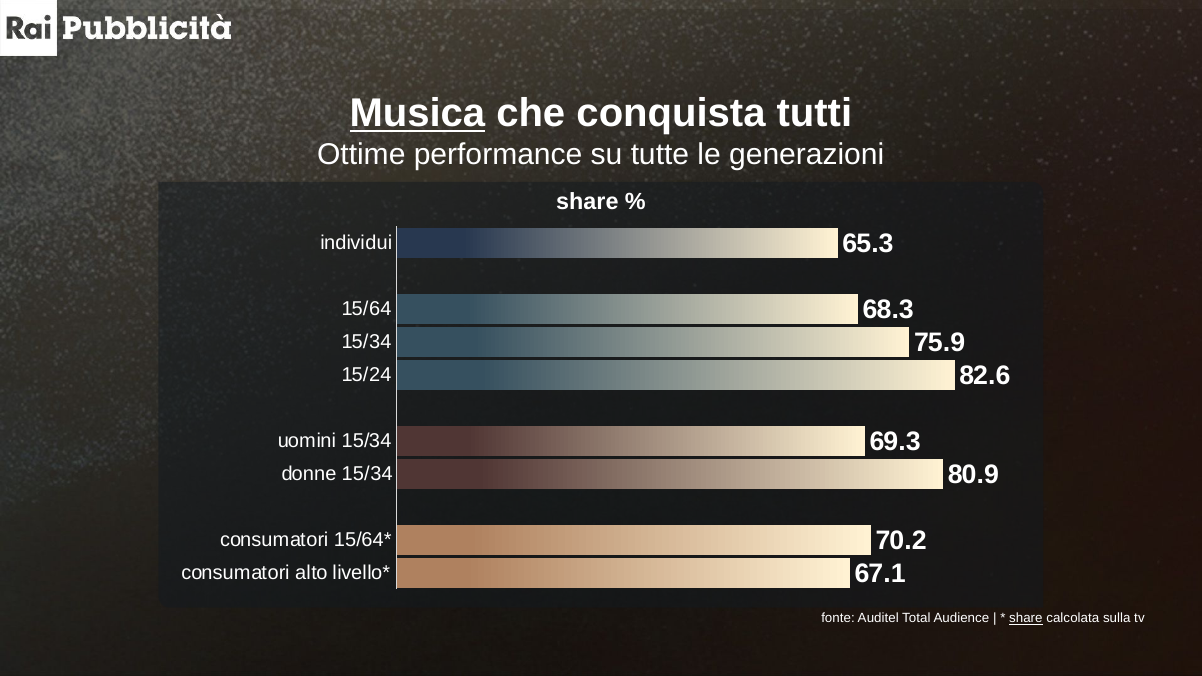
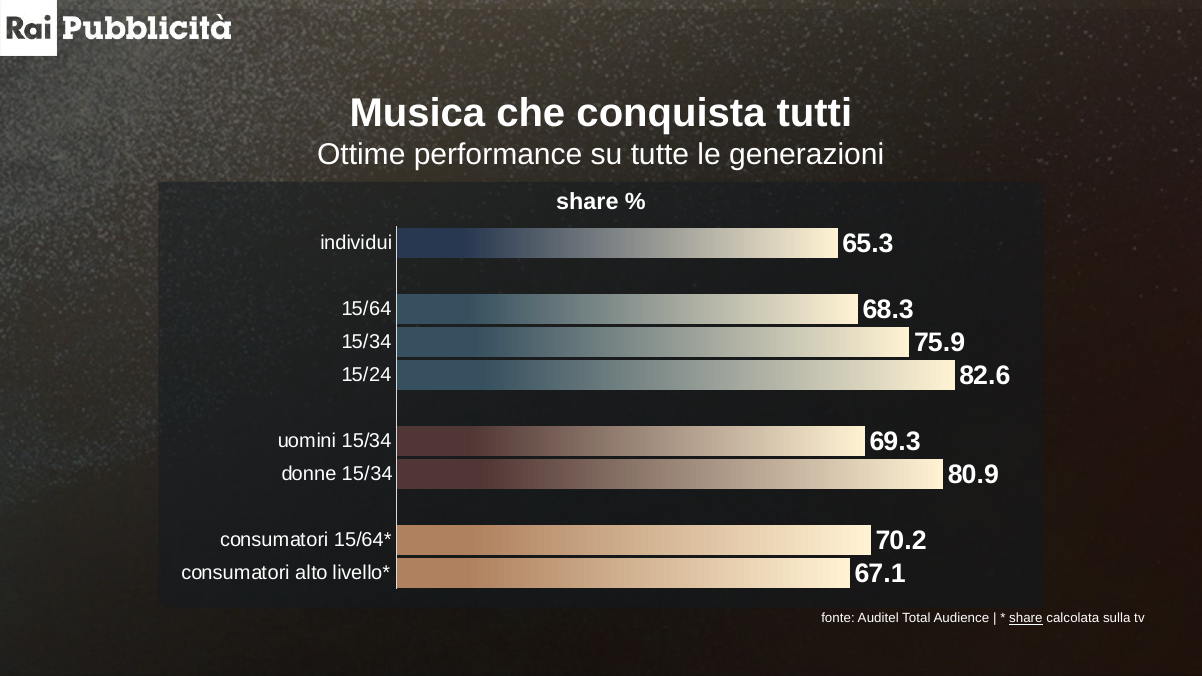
Musica underline: present -> none
